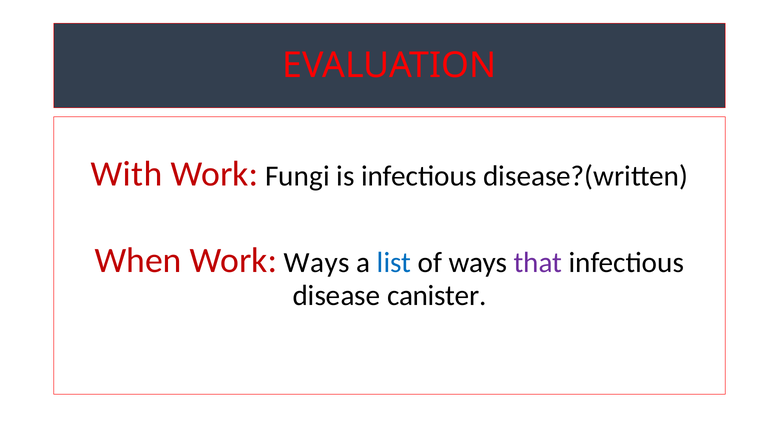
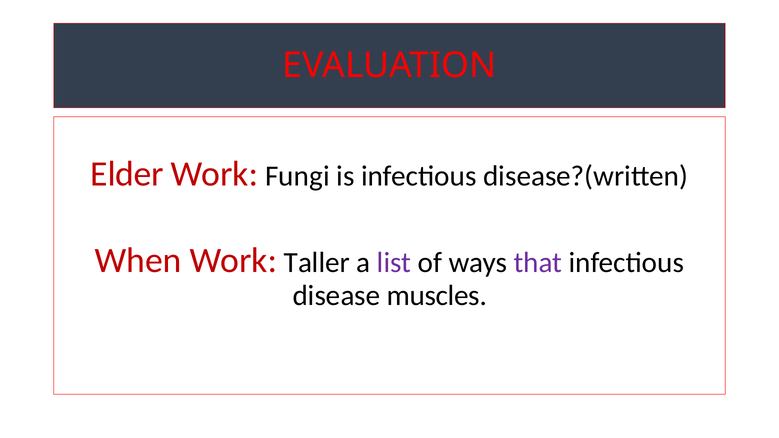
With: With -> Elder
Work Ways: Ways -> Taller
list colour: blue -> purple
canister: canister -> muscles
